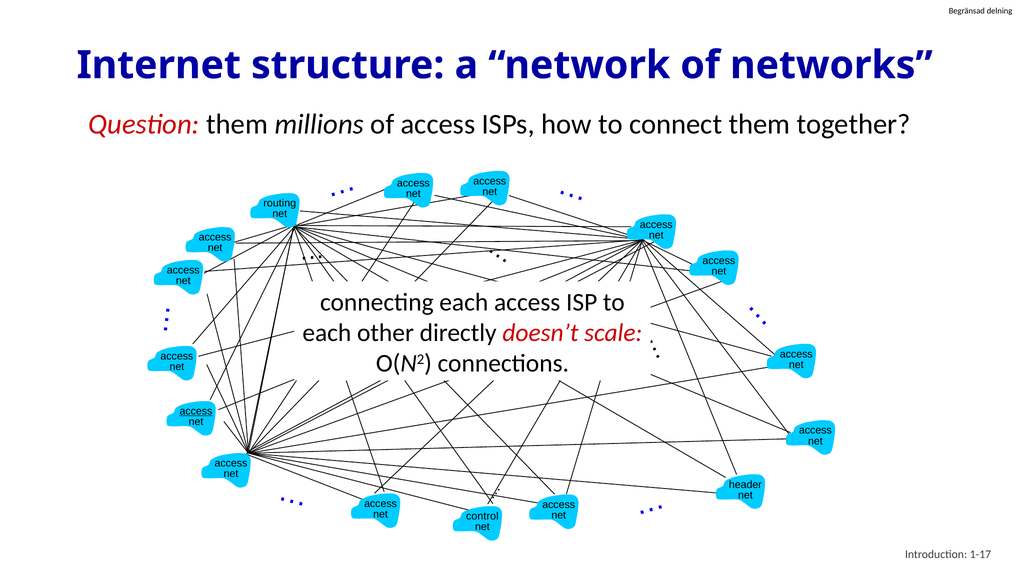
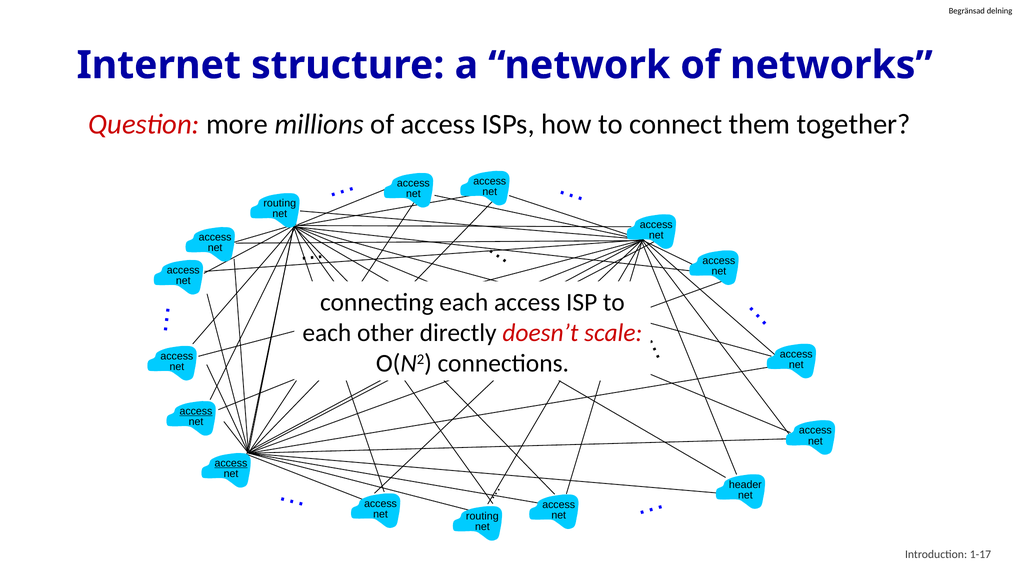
Question them: them -> more
access at (231, 463) underline: none -> present
control at (482, 516): control -> routing
